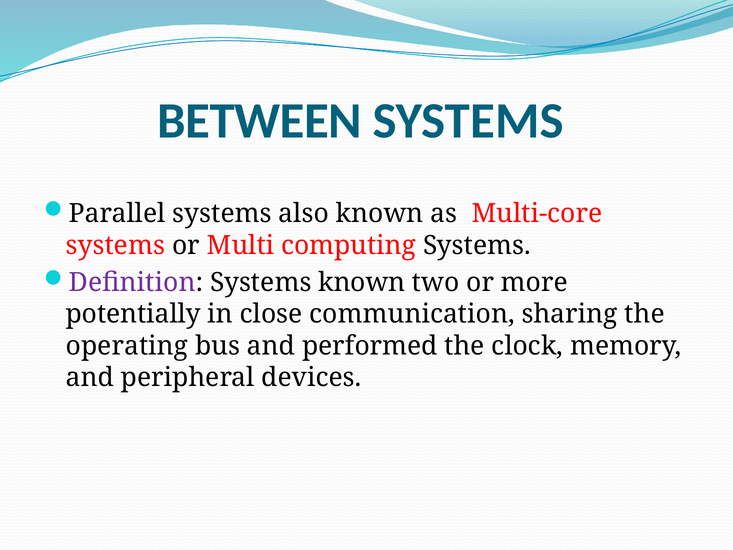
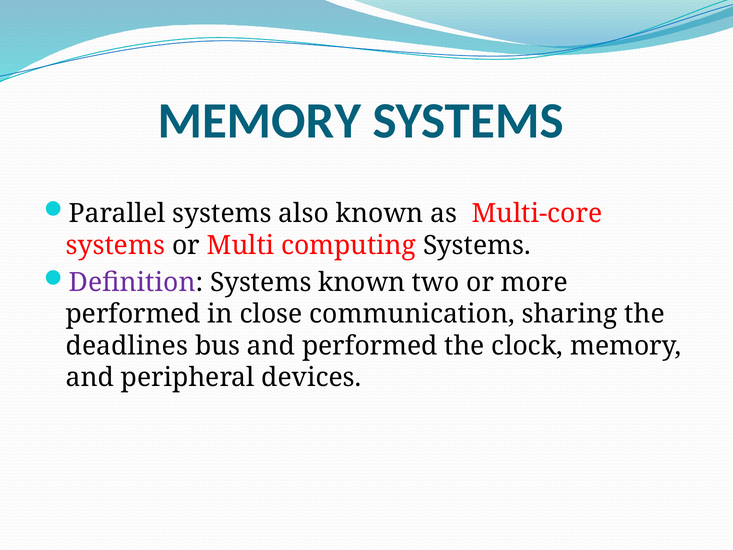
BETWEEN at (260, 121): BETWEEN -> MEMORY
potentially at (133, 314): potentially -> performed
operating: operating -> deadlines
